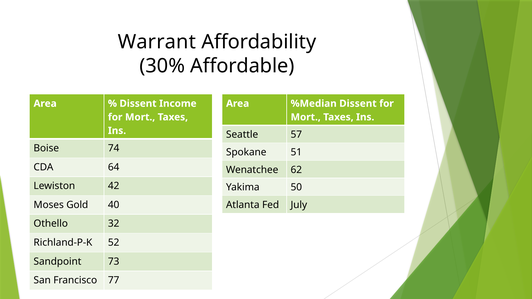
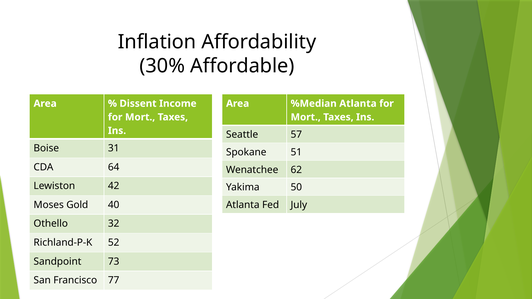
Warrant: Warrant -> Inflation
%Median Dissent: Dissent -> Atlanta
74: 74 -> 31
